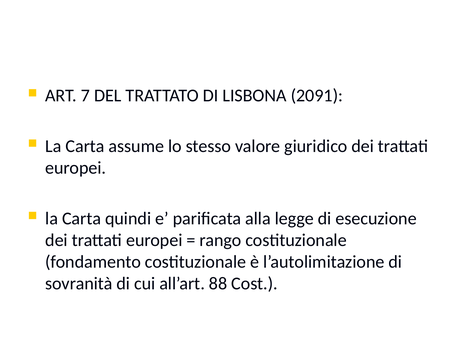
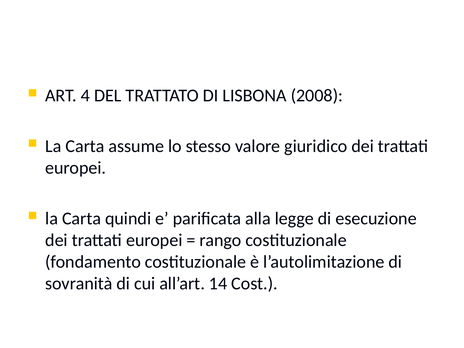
7: 7 -> 4
2091: 2091 -> 2008
88: 88 -> 14
